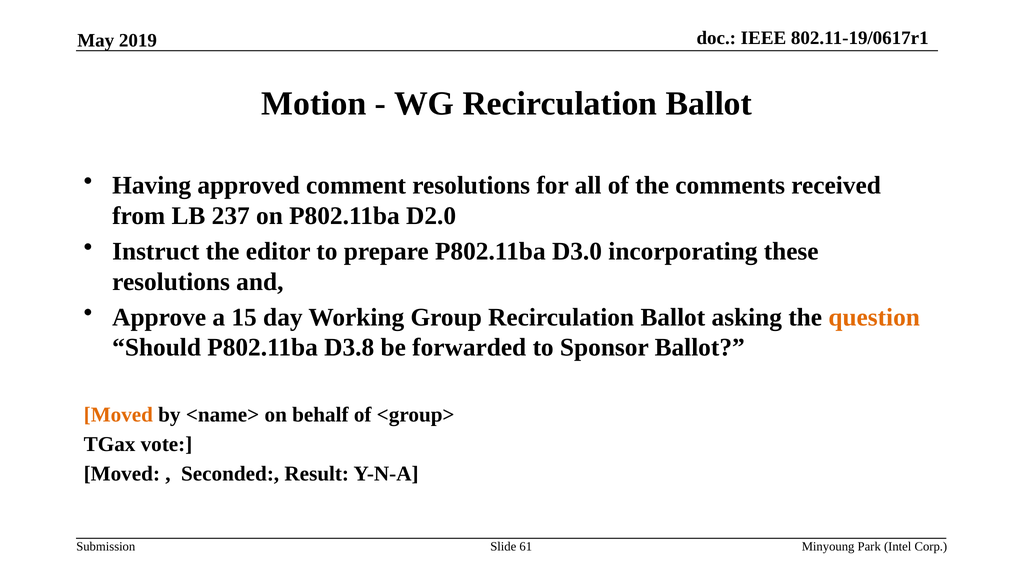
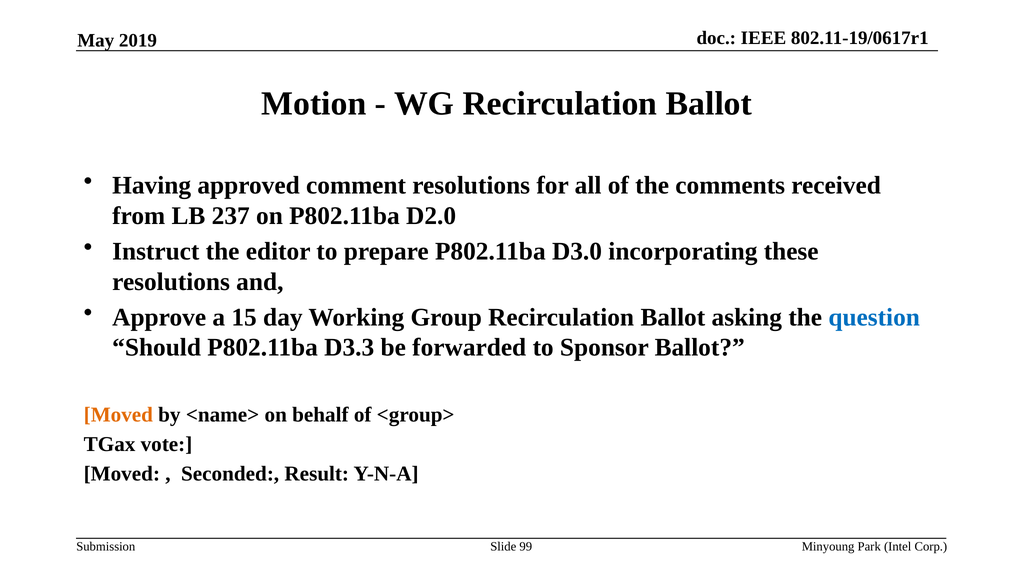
question colour: orange -> blue
D3.8: D3.8 -> D3.3
61: 61 -> 99
